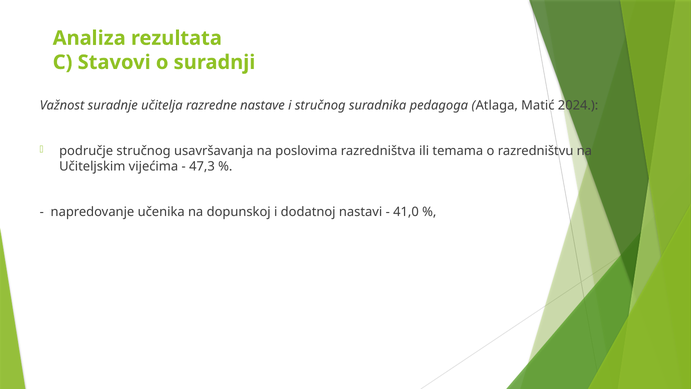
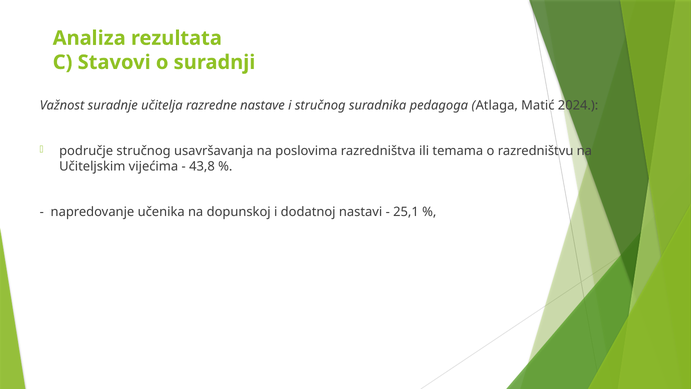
47,3: 47,3 -> 43,8
41,0: 41,0 -> 25,1
